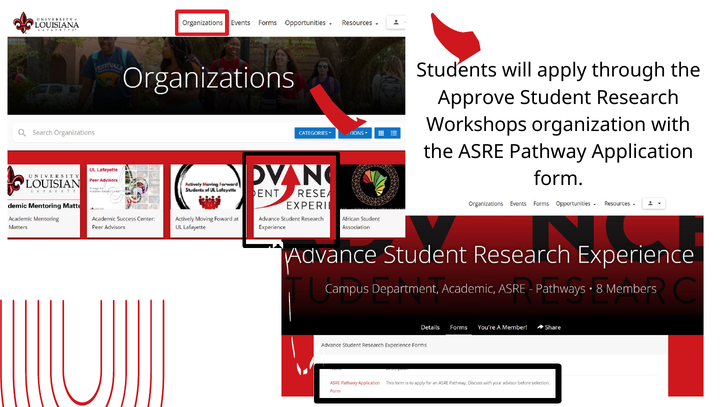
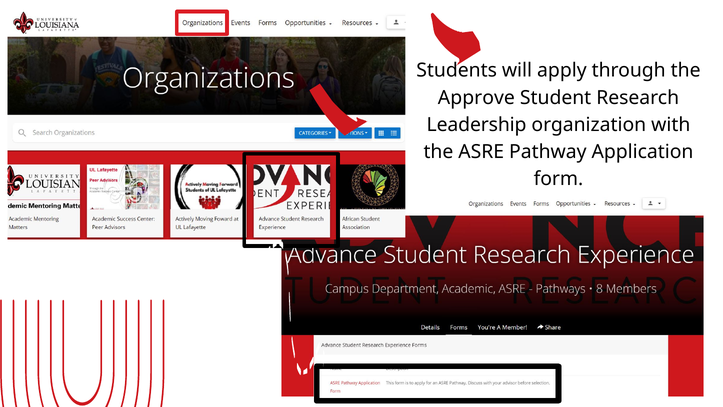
Workshops: Workshops -> Leadership
